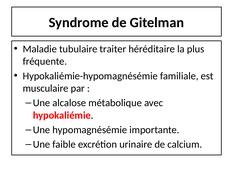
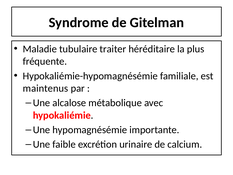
musculaire: musculaire -> maintenus
